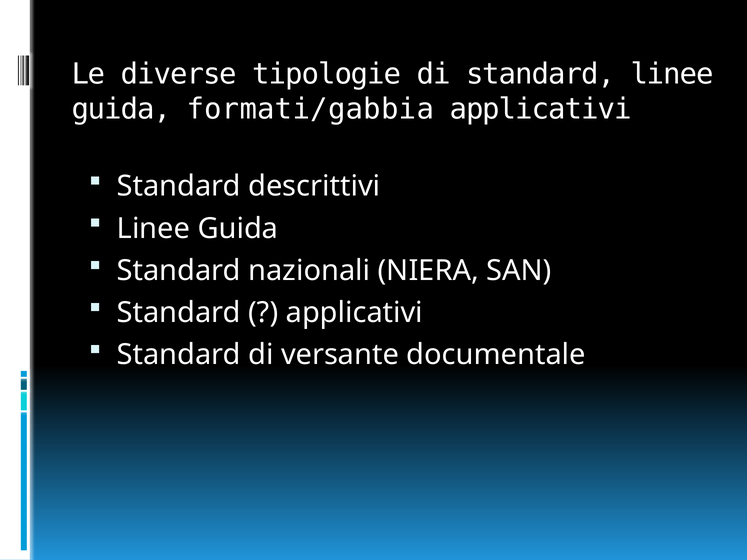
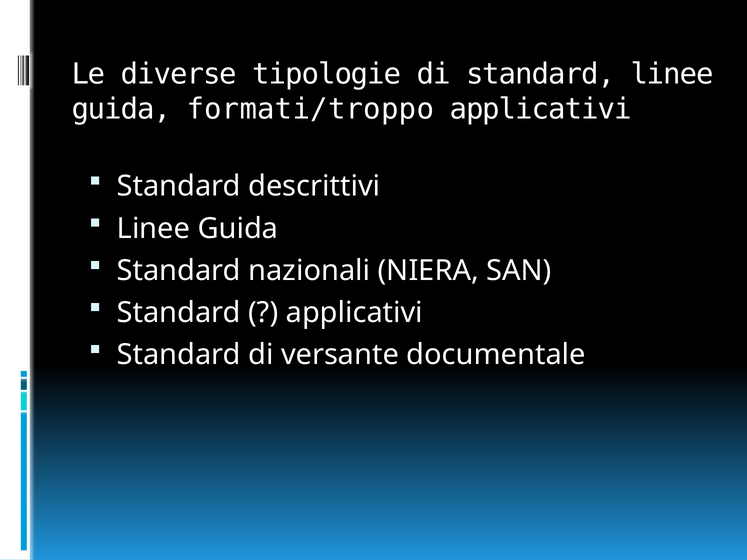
formati/gabbia: formati/gabbia -> formati/troppo
